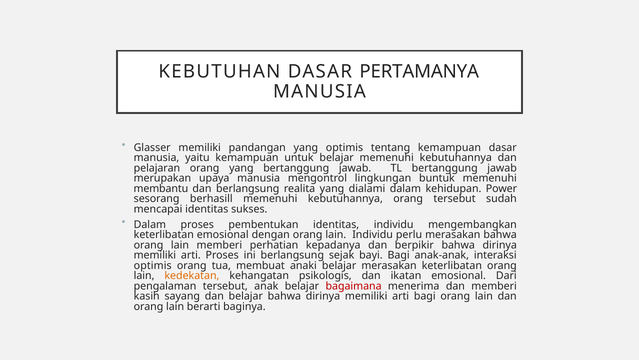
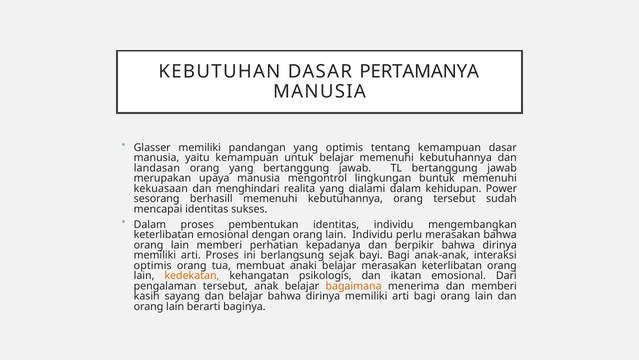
pelajaran: pelajaran -> landasan
membantu: membantu -> kekuasaan
dan berlangsung: berlangsung -> menghindari
bagaimana colour: red -> orange
